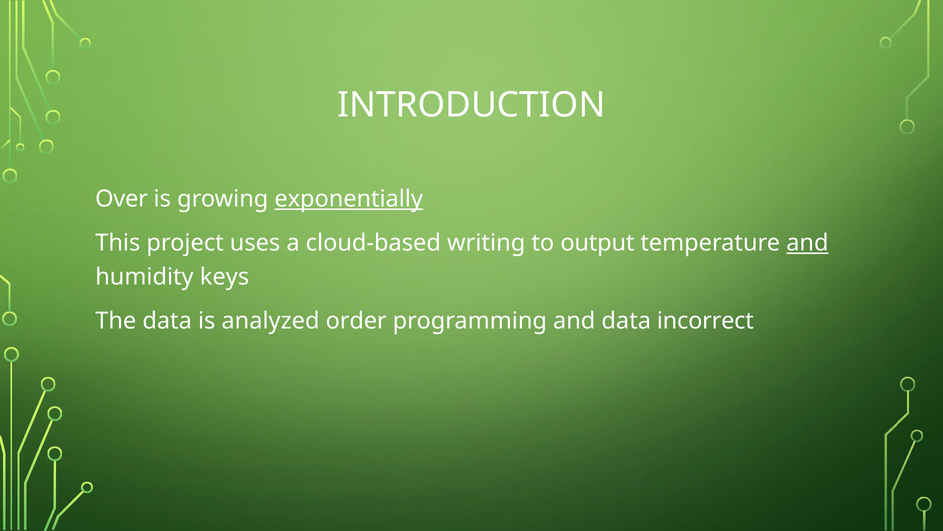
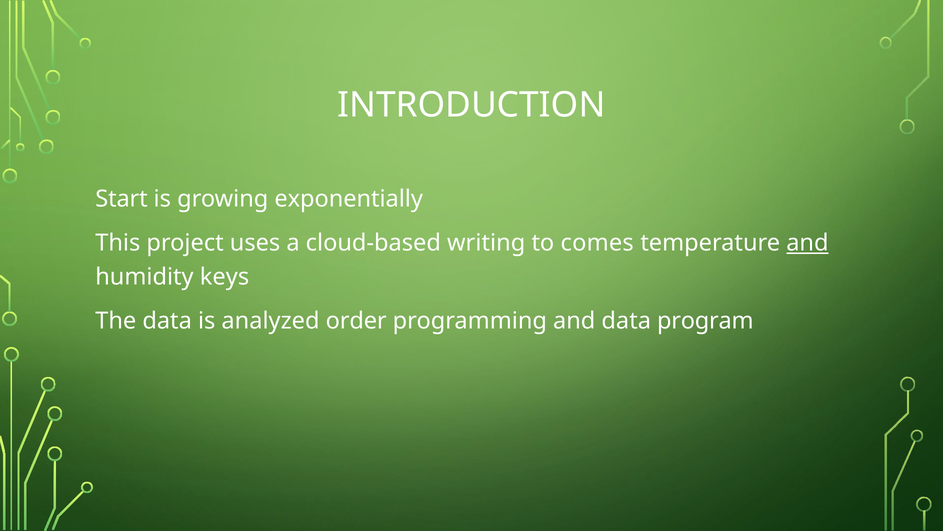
Over: Over -> Start
exponentially underline: present -> none
output: output -> comes
incorrect: incorrect -> program
